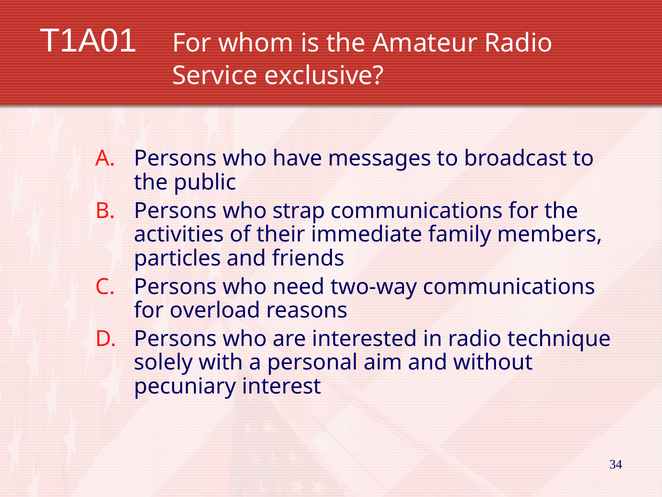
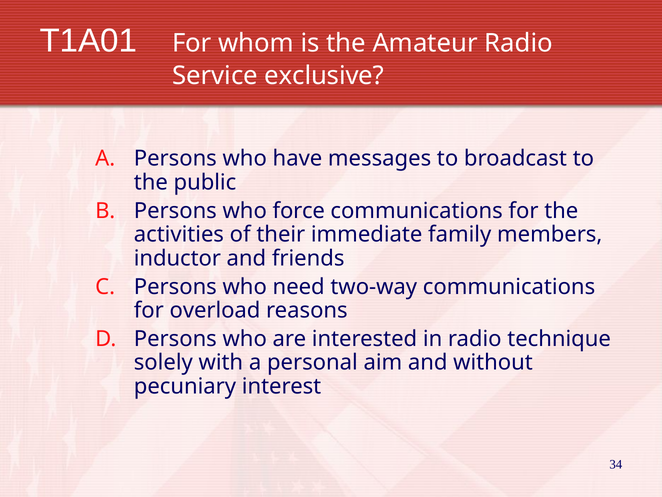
strap: strap -> force
particles: particles -> inductor
